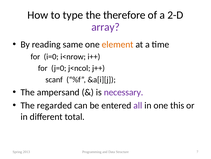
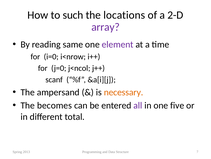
type: type -> such
therefore: therefore -> locations
element colour: orange -> purple
necessary colour: purple -> orange
regarded: regarded -> becomes
this: this -> five
